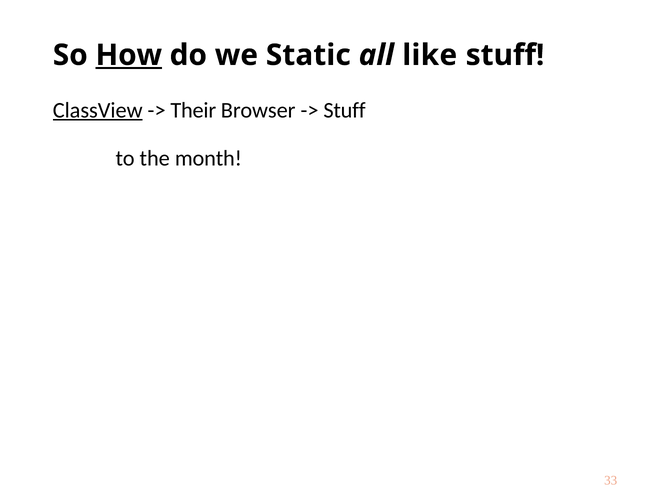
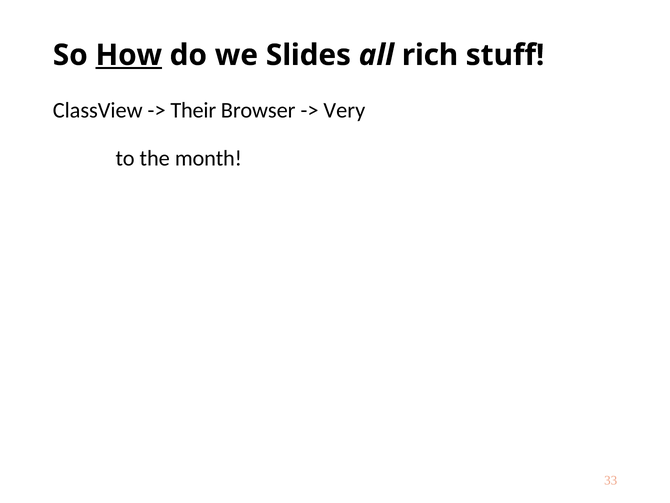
Static: Static -> Slides
like: like -> rich
ClassView underline: present -> none
Stuff at (345, 110): Stuff -> Very
